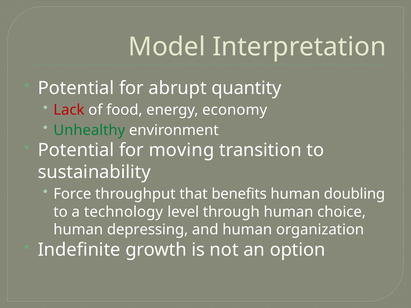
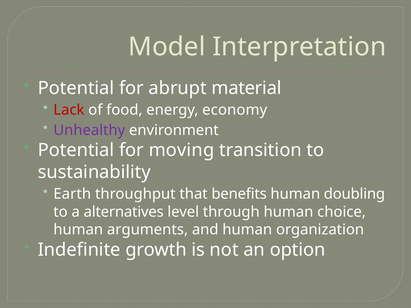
quantity: quantity -> material
Unhealthy colour: green -> purple
Force: Force -> Earth
technology: technology -> alternatives
depressing: depressing -> arguments
